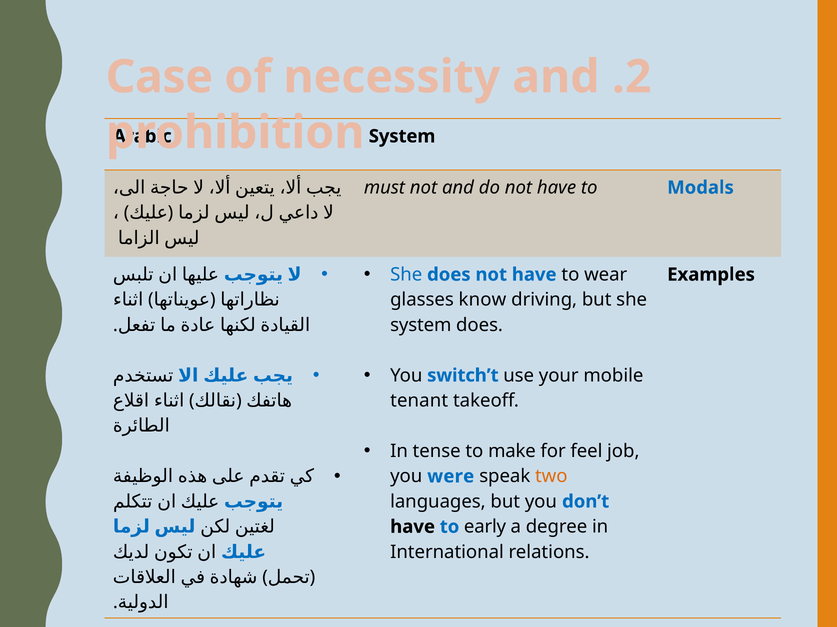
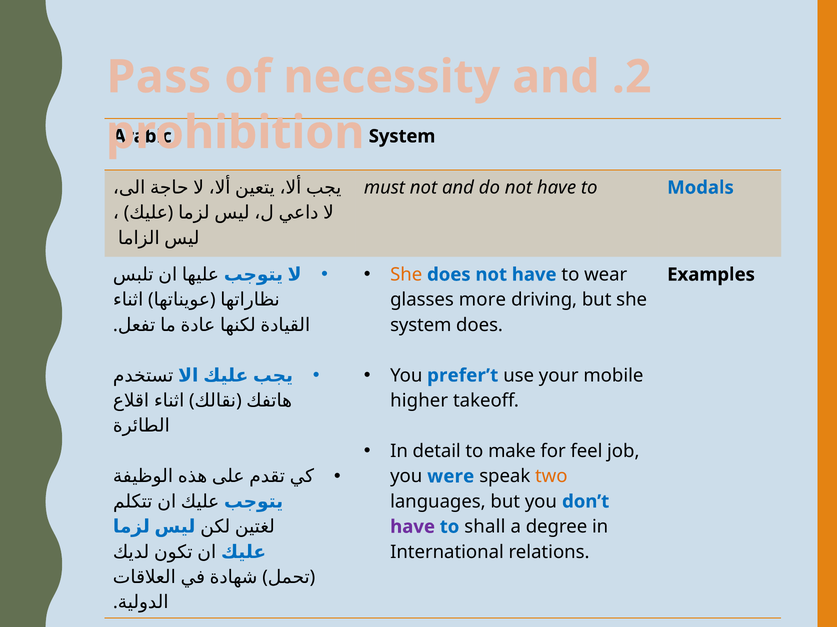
Case: Case -> Pass
She at (406, 275) colour: blue -> orange
know: know -> more
switch’t: switch’t -> prefer’t
tenant: tenant -> higher
tense: tense -> detail
have at (413, 527) colour: black -> purple
early: early -> shall
